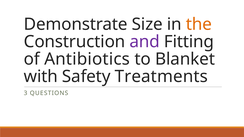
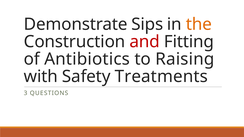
Size: Size -> Sips
and colour: purple -> red
Blanket: Blanket -> Raising
